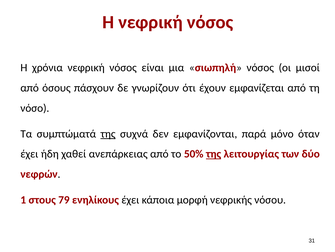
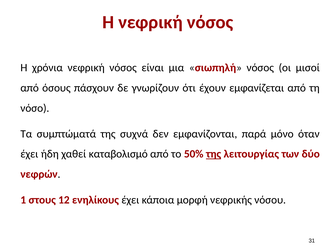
της at (108, 133) underline: present -> none
ανεπάρκειας: ανεπάρκειας -> καταβολισμό
79: 79 -> 12
